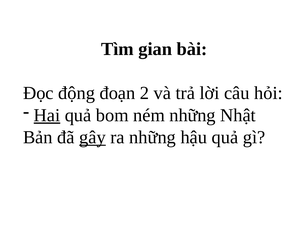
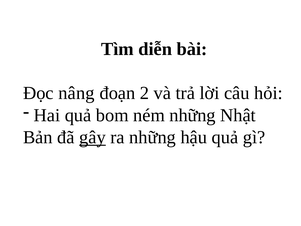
gian: gian -> diễn
động: động -> nâng
Hai underline: present -> none
